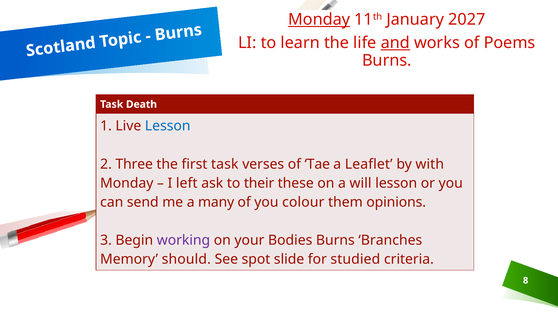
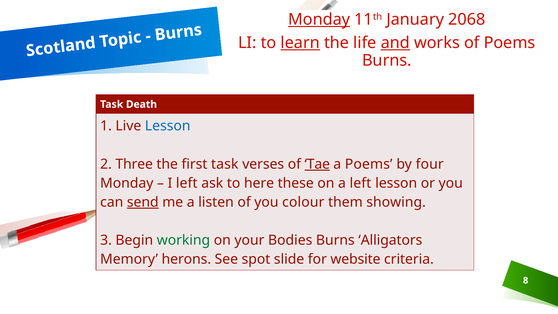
2027: 2027 -> 2068
learn underline: none -> present
Tae underline: none -> present
a Leaflet: Leaflet -> Poems
with: with -> four
their: their -> here
a will: will -> left
send underline: none -> present
many: many -> listen
opinions: opinions -> showing
working colour: purple -> green
Branches: Branches -> Alligators
should: should -> herons
studied: studied -> website
